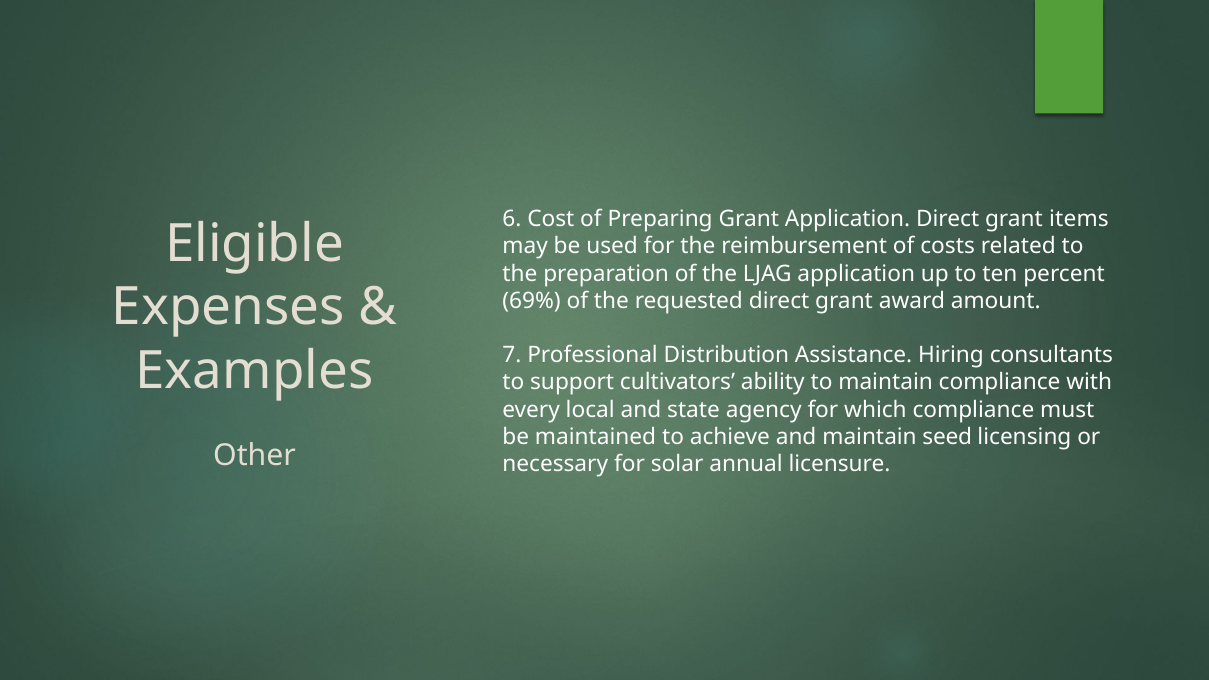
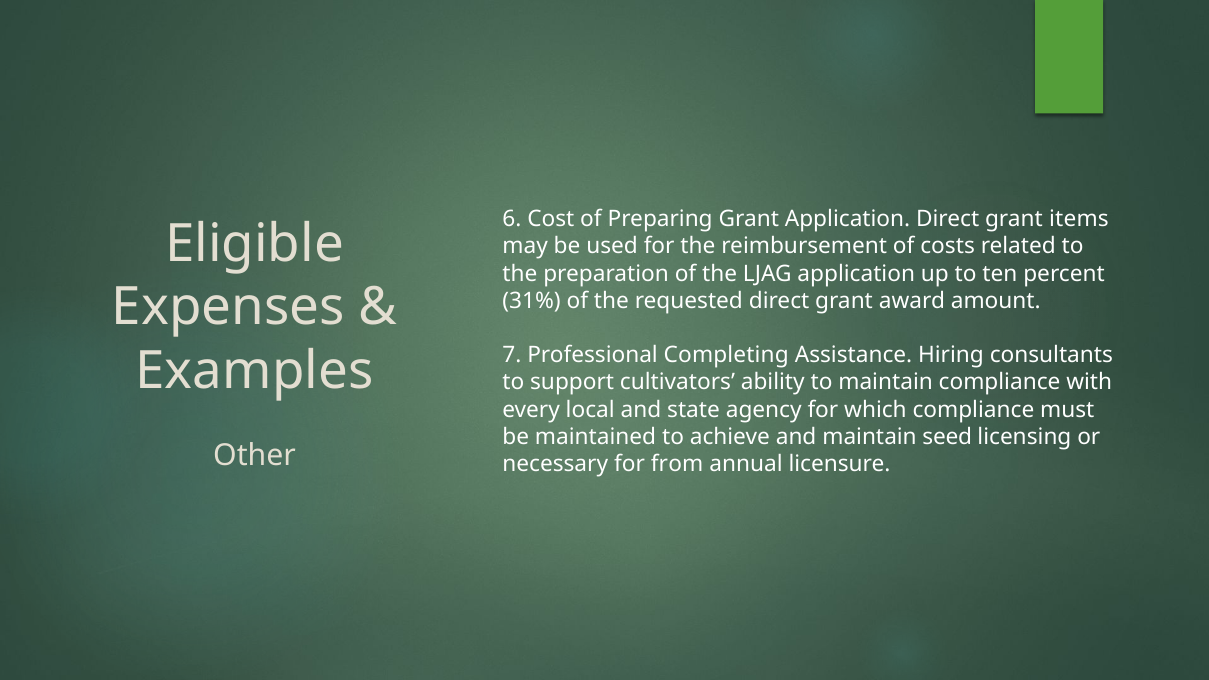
69%: 69% -> 31%
Distribution: Distribution -> Completing
solar: solar -> from
